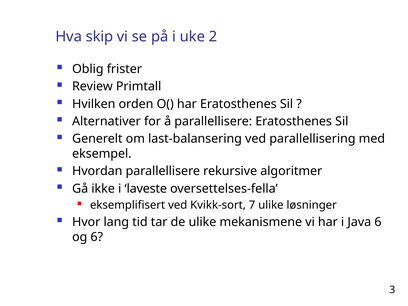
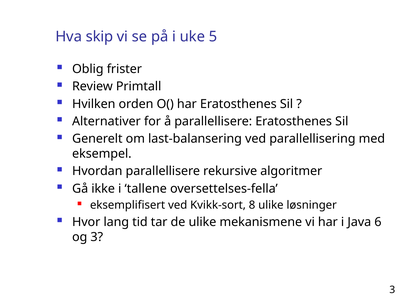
2: 2 -> 5
laveste: laveste -> tallene
7: 7 -> 8
og 6: 6 -> 3
